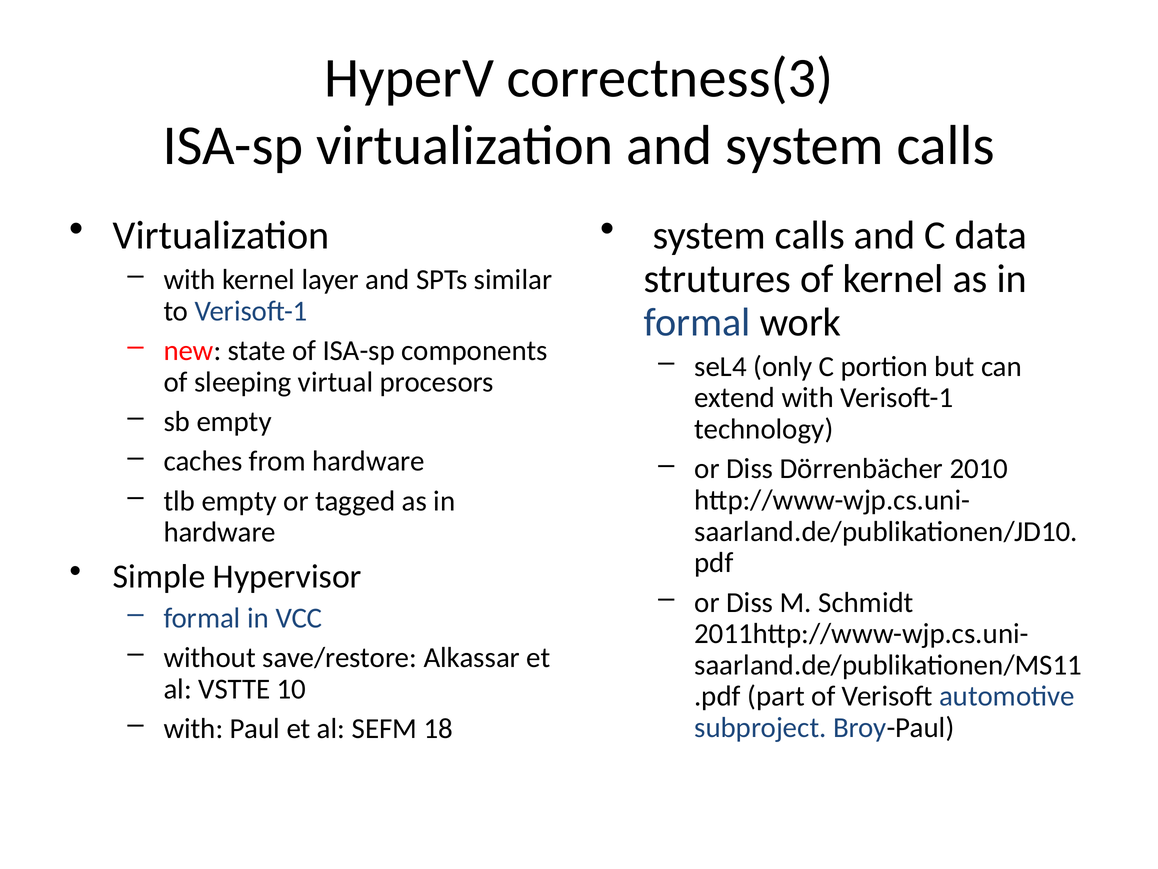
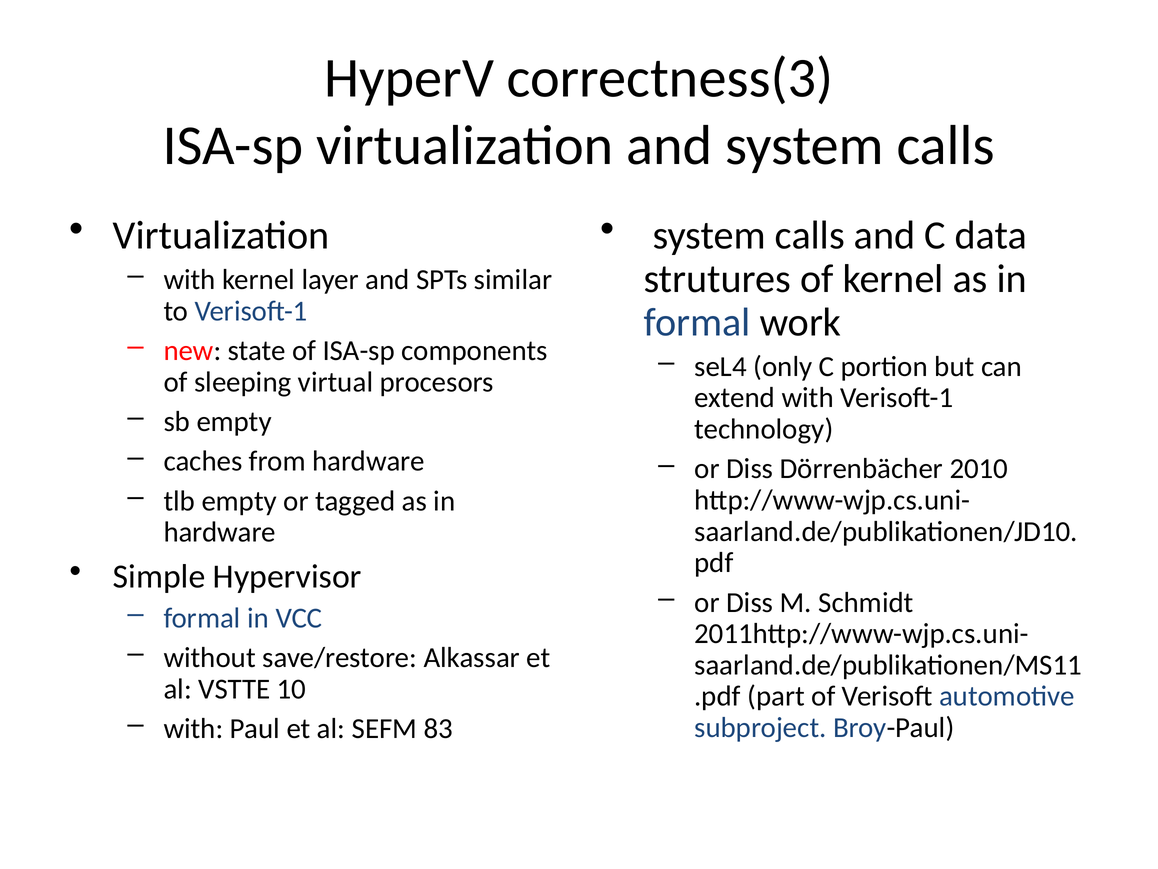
18: 18 -> 83
